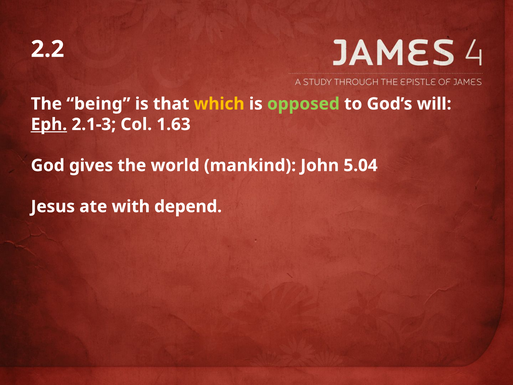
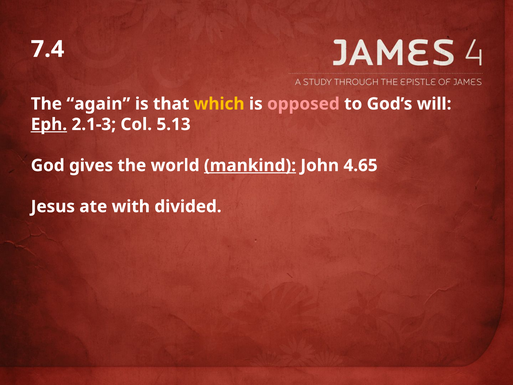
2.2: 2.2 -> 7.4
being: being -> again
opposed colour: light green -> pink
1.63: 1.63 -> 5.13
mankind underline: none -> present
5.04: 5.04 -> 4.65
depend: depend -> divided
